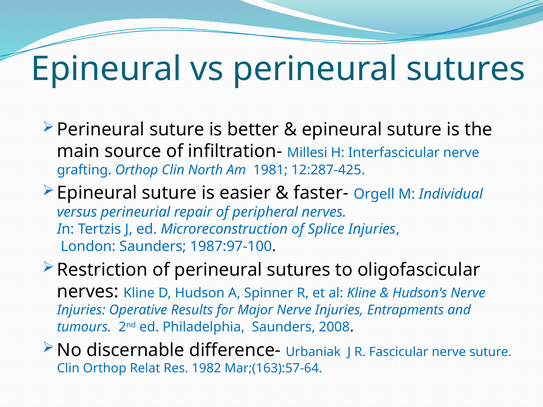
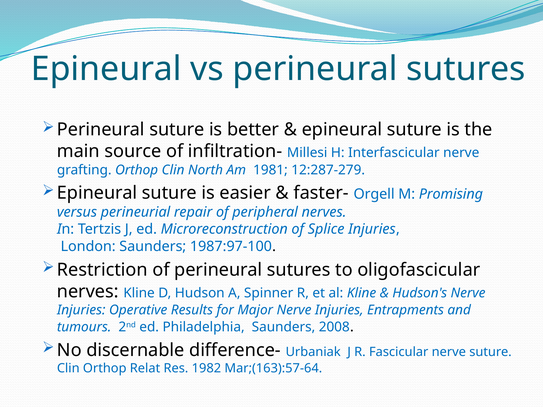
12:287-425: 12:287-425 -> 12:287-279
Individual: Individual -> Promising
